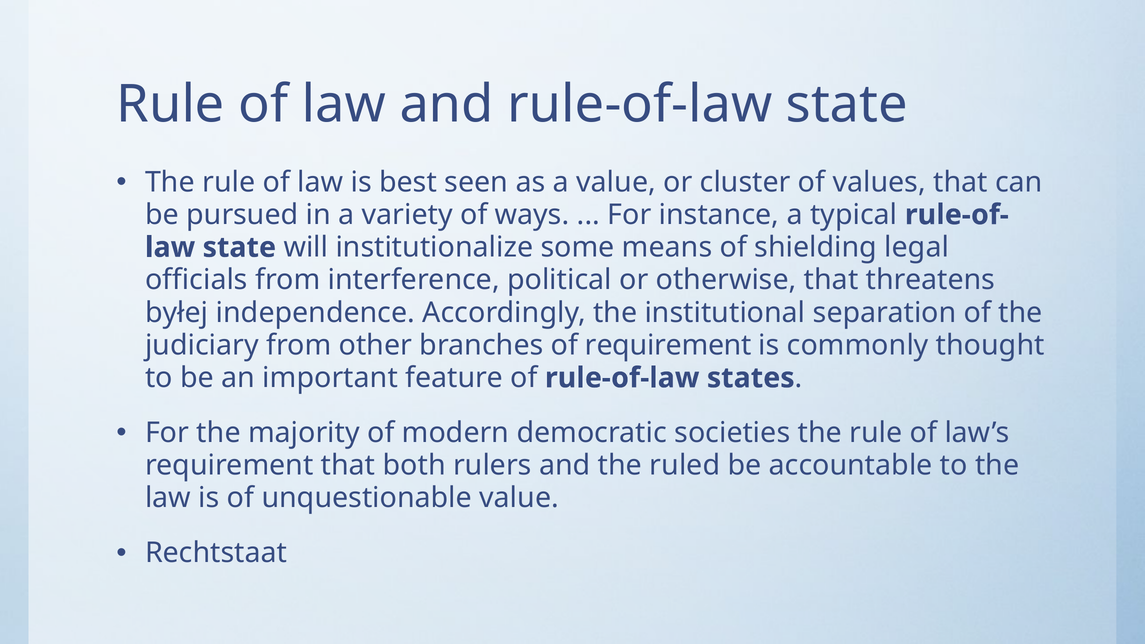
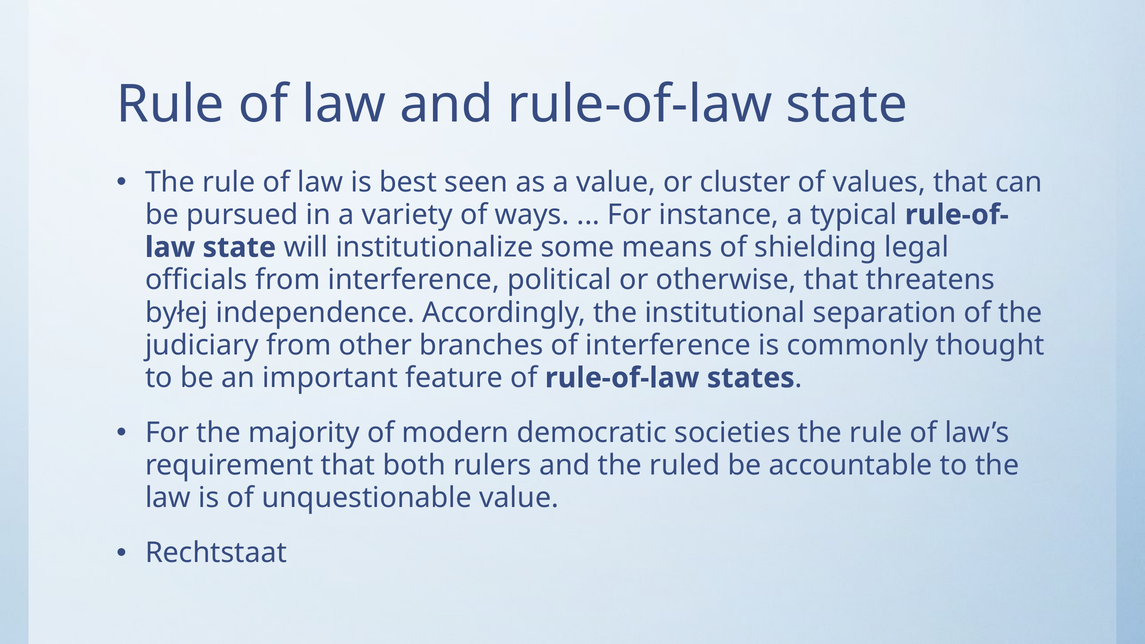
of requirement: requirement -> interference
